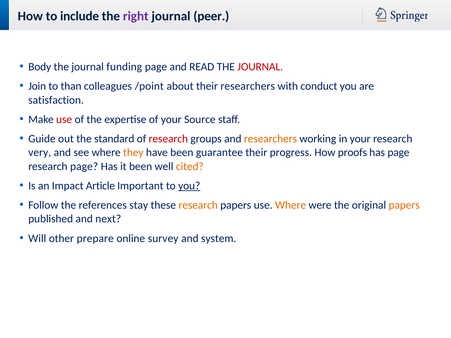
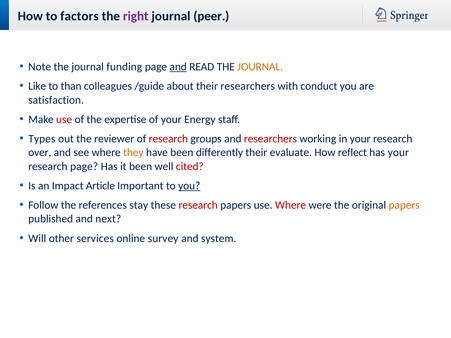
include: include -> factors
Body: Body -> Note
and at (178, 67) underline: none -> present
JOURNAL at (260, 67) colour: red -> orange
Join: Join -> Like
/point: /point -> /guide
Source: Source -> Energy
Guide: Guide -> Types
standard: standard -> reviewer
researchers at (270, 139) colour: orange -> red
very: very -> over
guarantee: guarantee -> differently
progress: progress -> evaluate
proofs: proofs -> reflect
has page: page -> your
cited colour: orange -> red
research at (198, 205) colour: orange -> red
Where at (291, 205) colour: orange -> red
prepare: prepare -> services
